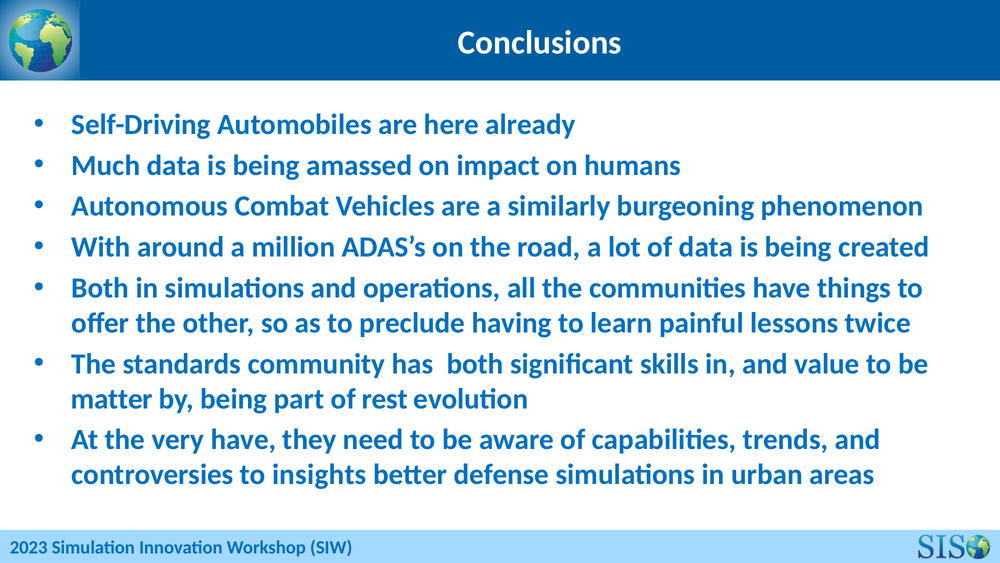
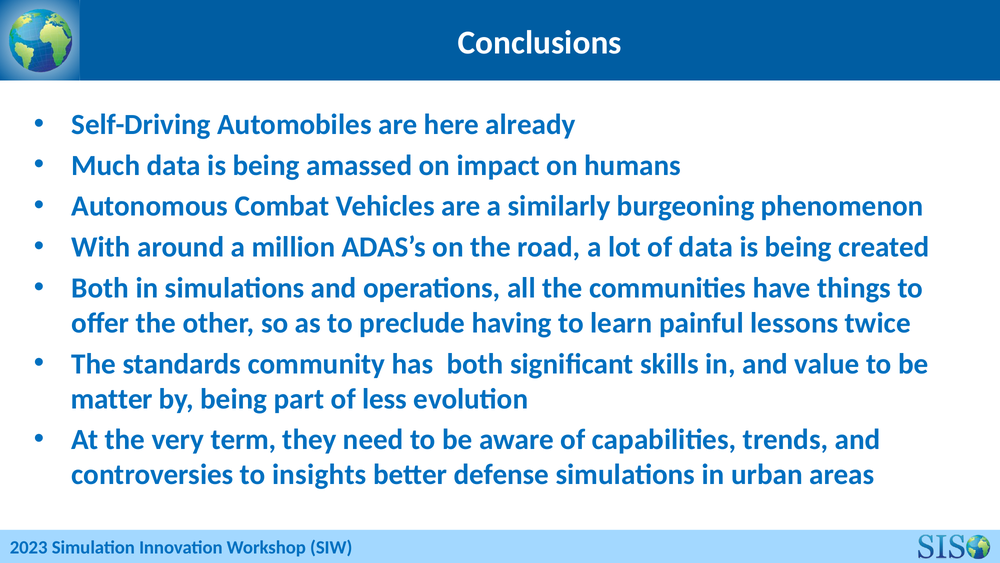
rest: rest -> less
very have: have -> term
